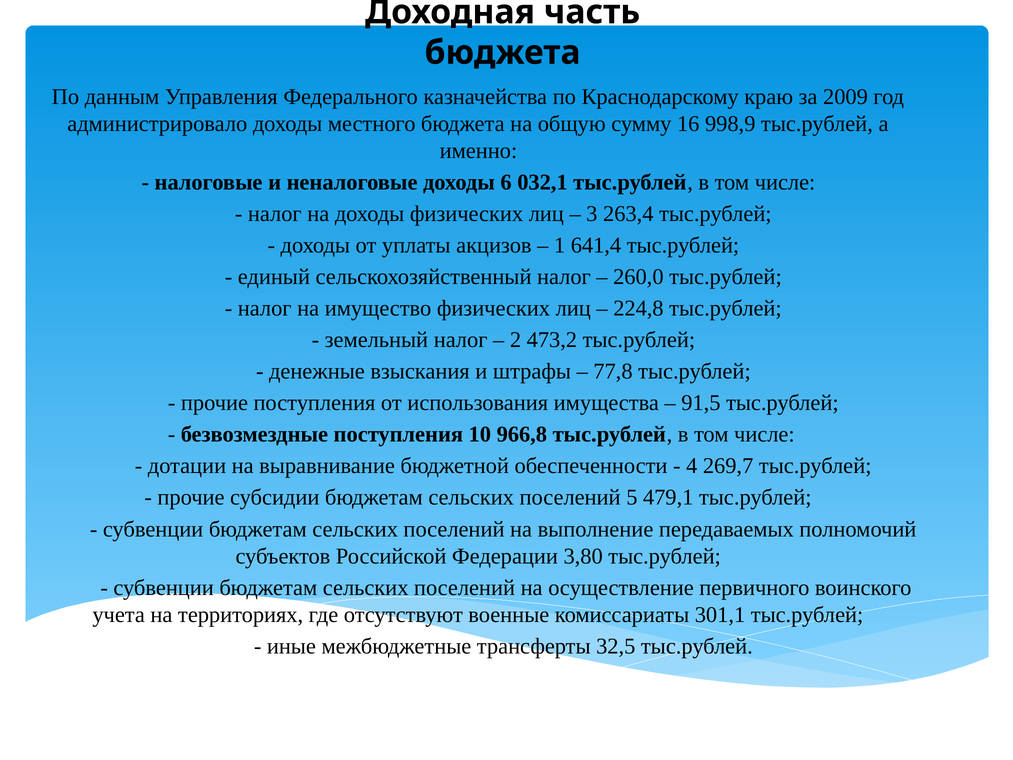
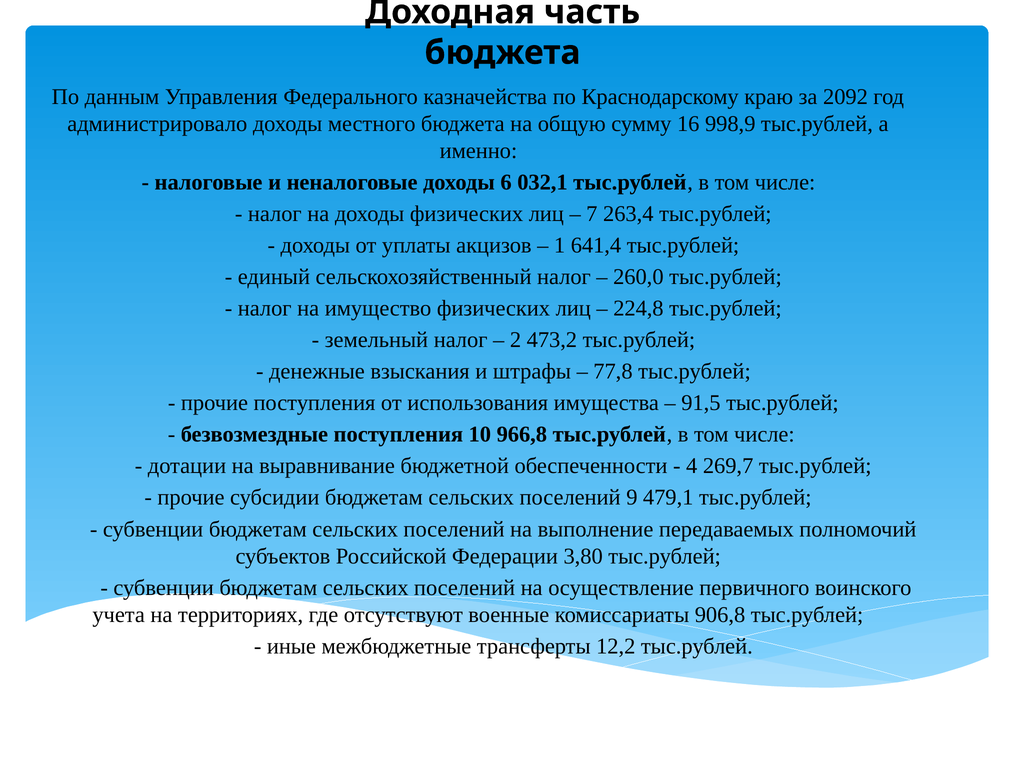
2009: 2009 -> 2092
3: 3 -> 7
5: 5 -> 9
301,1: 301,1 -> 906,8
32,5: 32,5 -> 12,2
